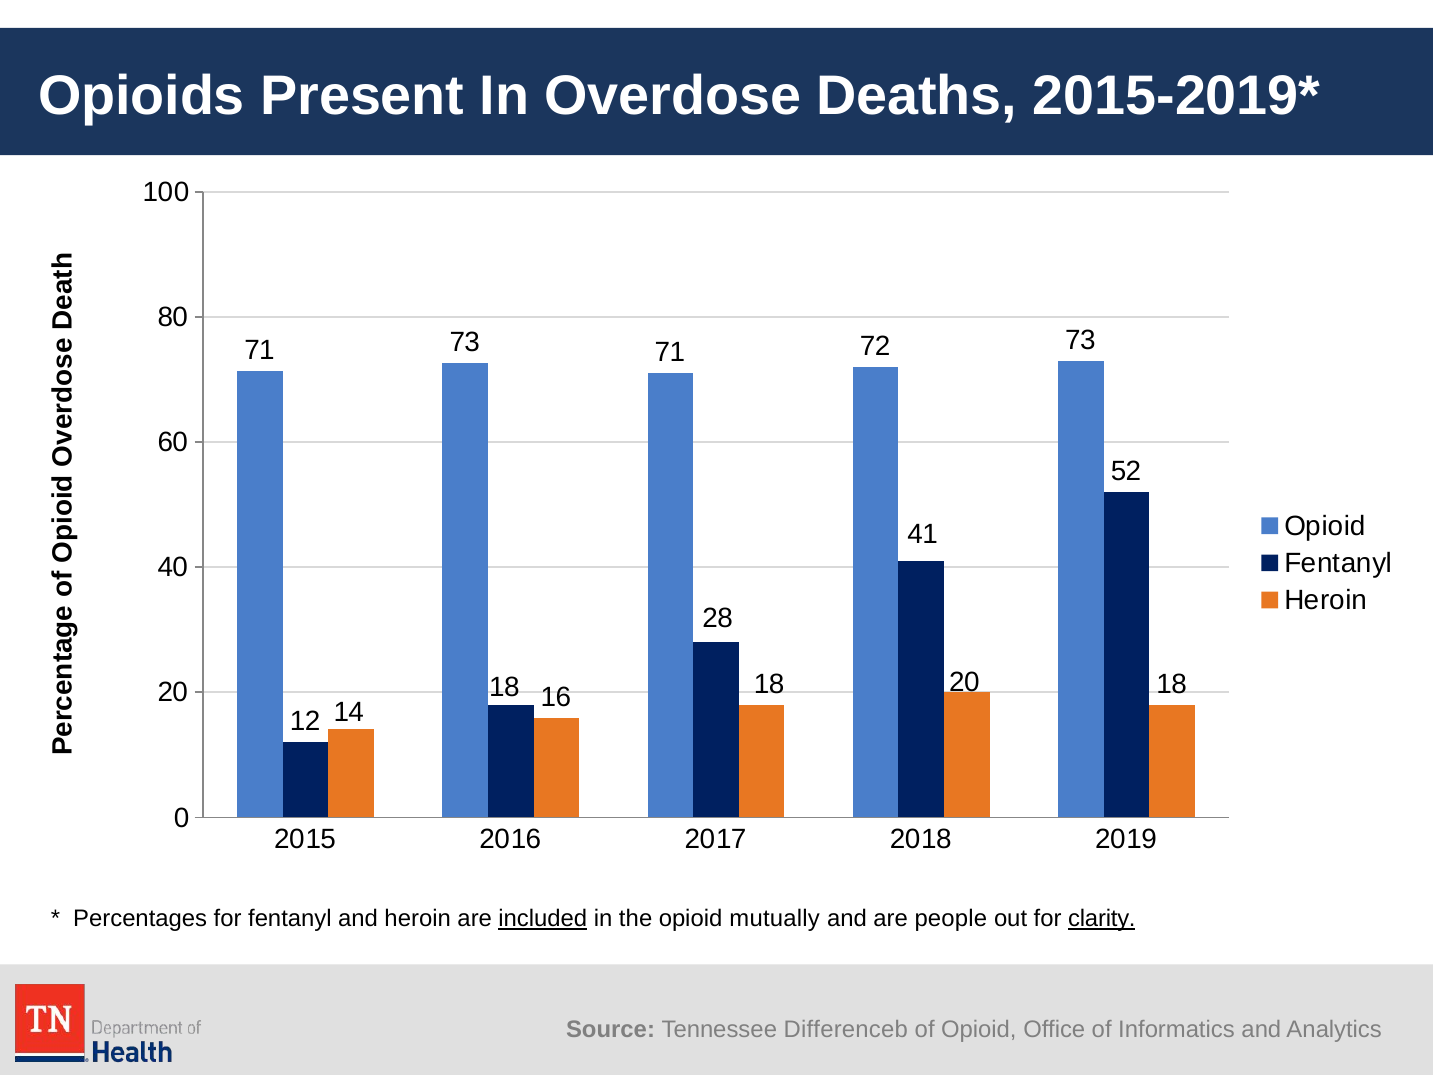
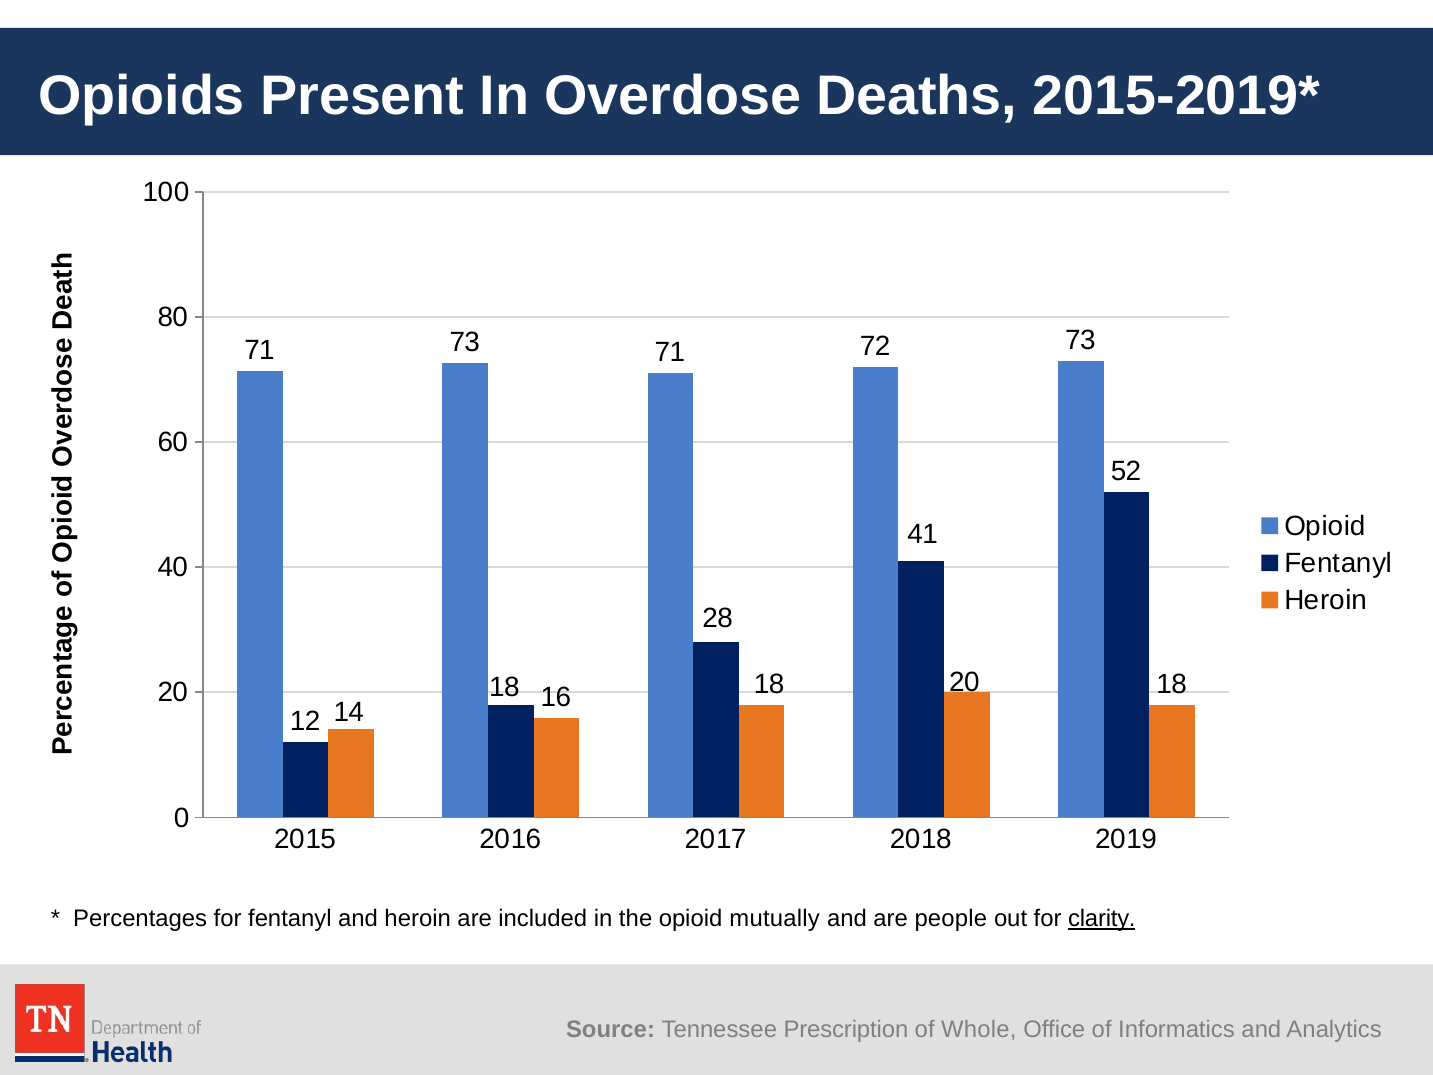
included underline: present -> none
Differenceb: Differenceb -> Prescription
of Opioid: Opioid -> Whole
